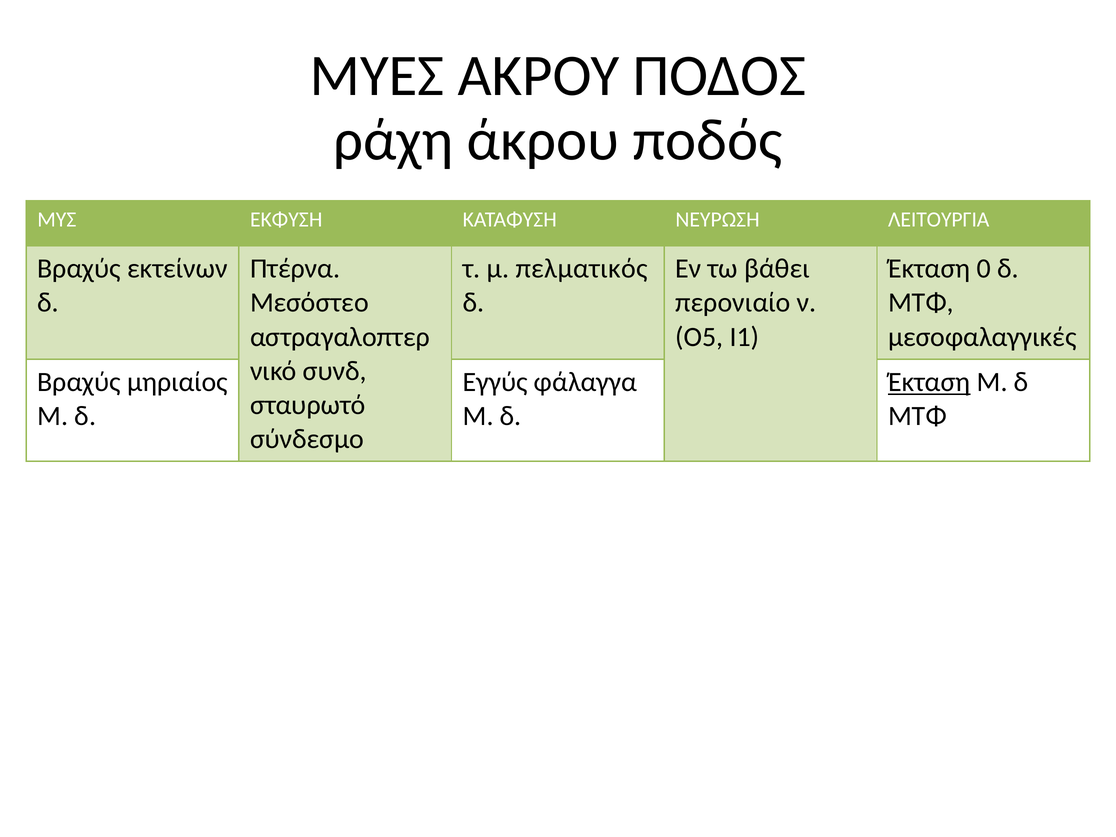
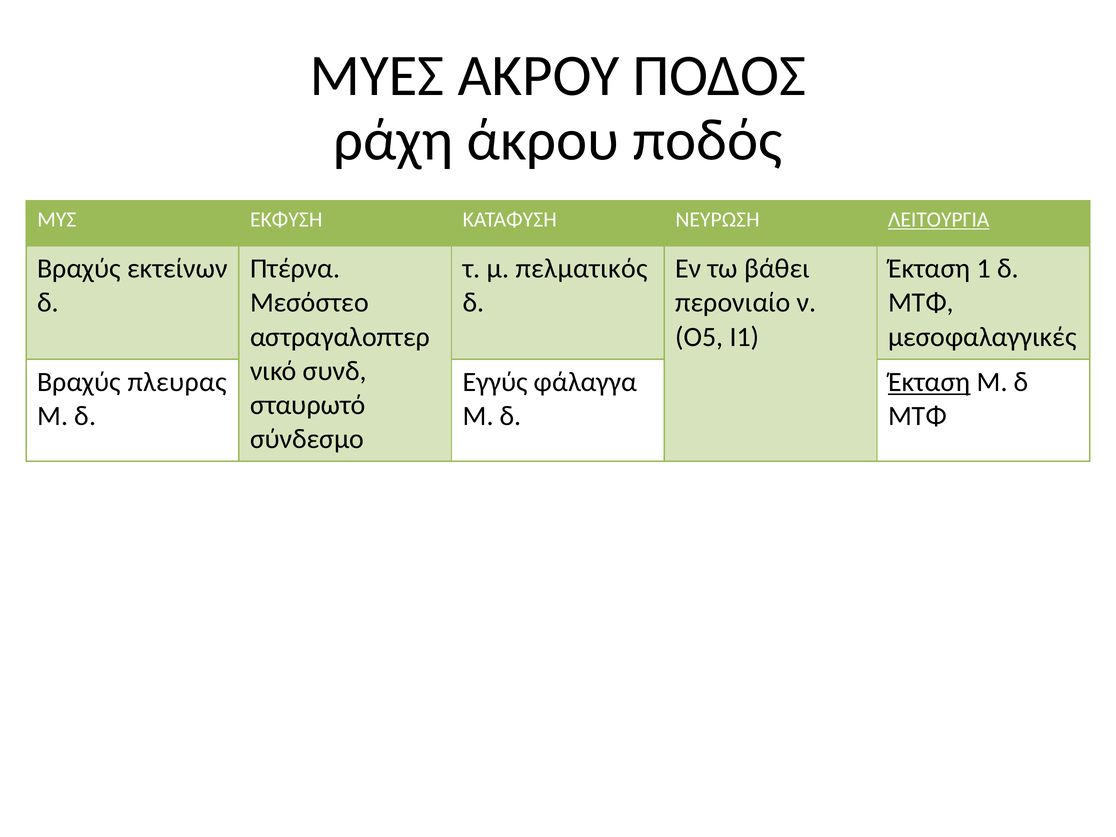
ΛΕΙΤΟΥΡΓΙΑ underline: none -> present
0: 0 -> 1
μηριαίος: μηριαίος -> πλευρας
